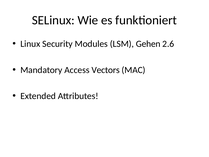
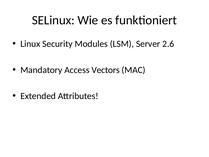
Gehen: Gehen -> Server
